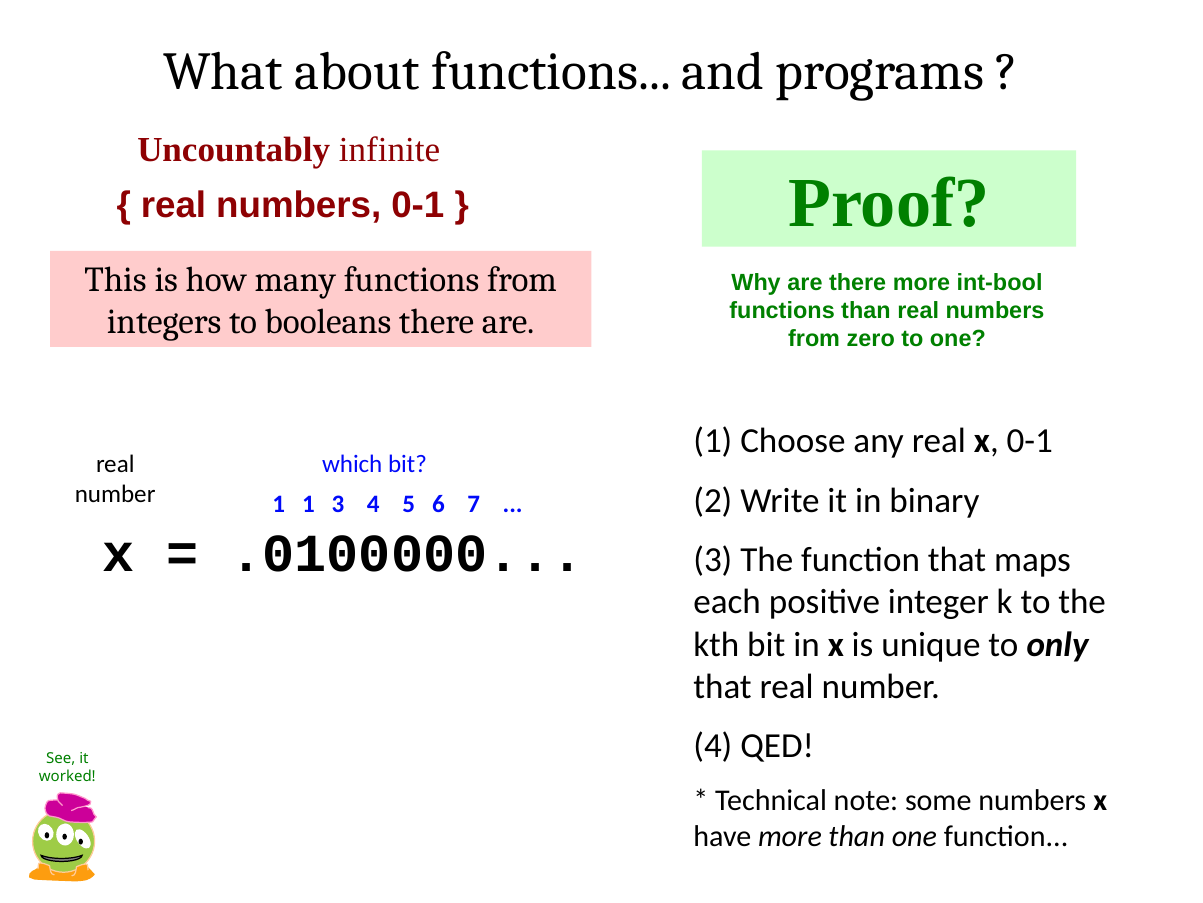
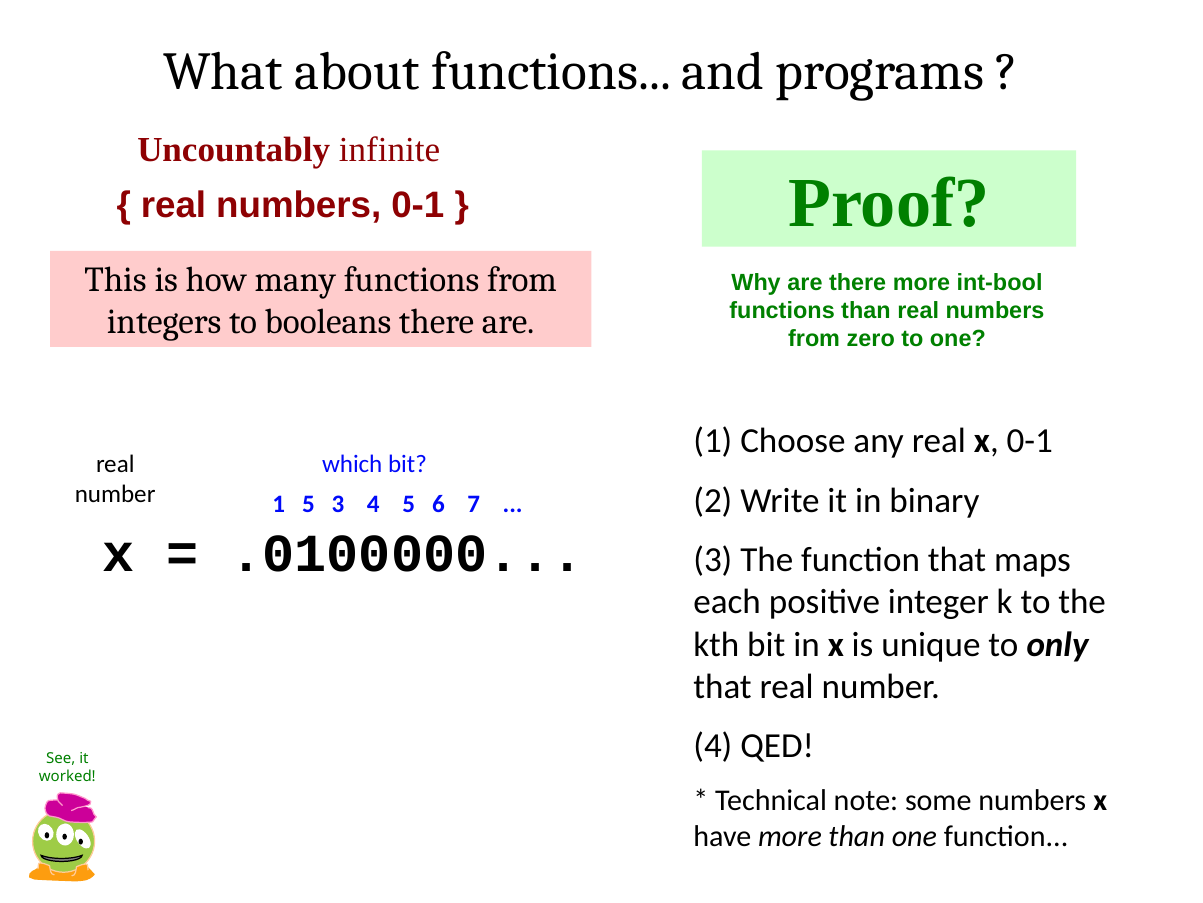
1 1: 1 -> 5
